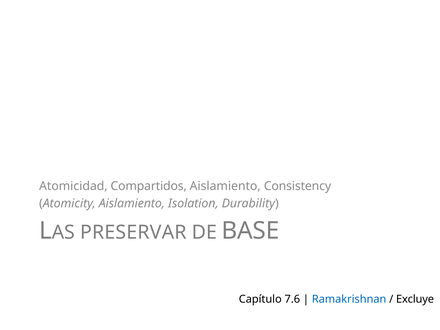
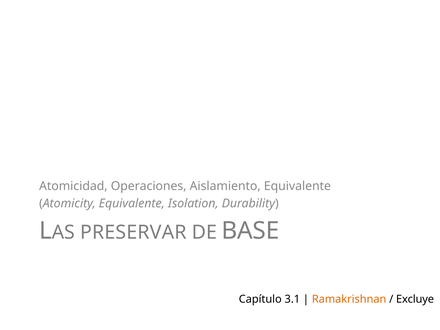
Compartidos: Compartidos -> Operaciones
Aislamiento Consistency: Consistency -> Equivalente
Atomicity Aislamiento: Aislamiento -> Equivalente
7.6: 7.6 -> 3.1
Ramakrishnan colour: blue -> orange
